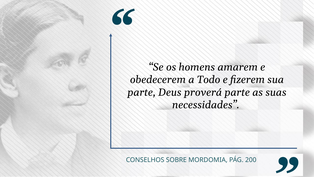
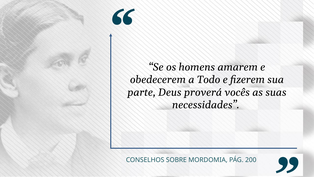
proverá parte: parte -> vocês
